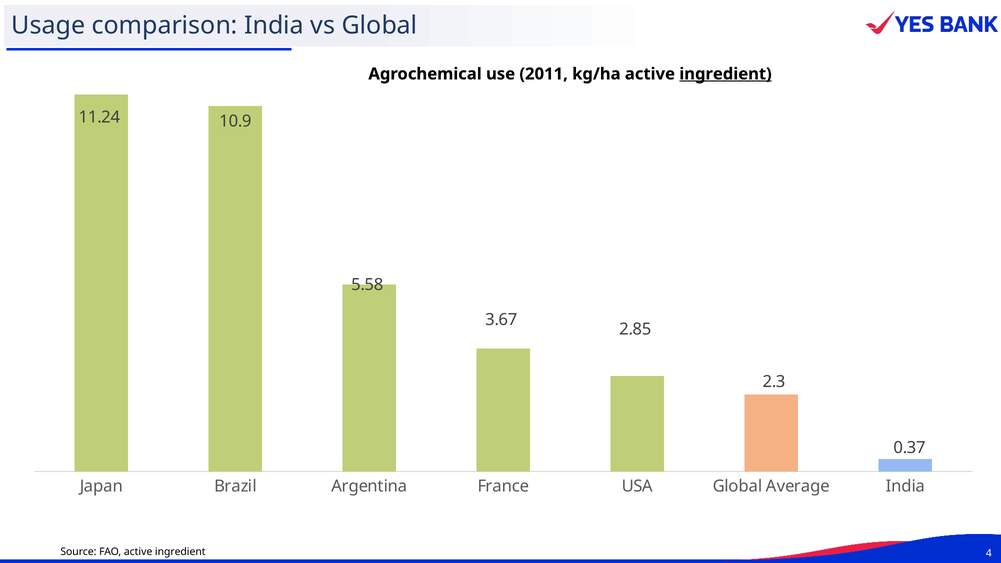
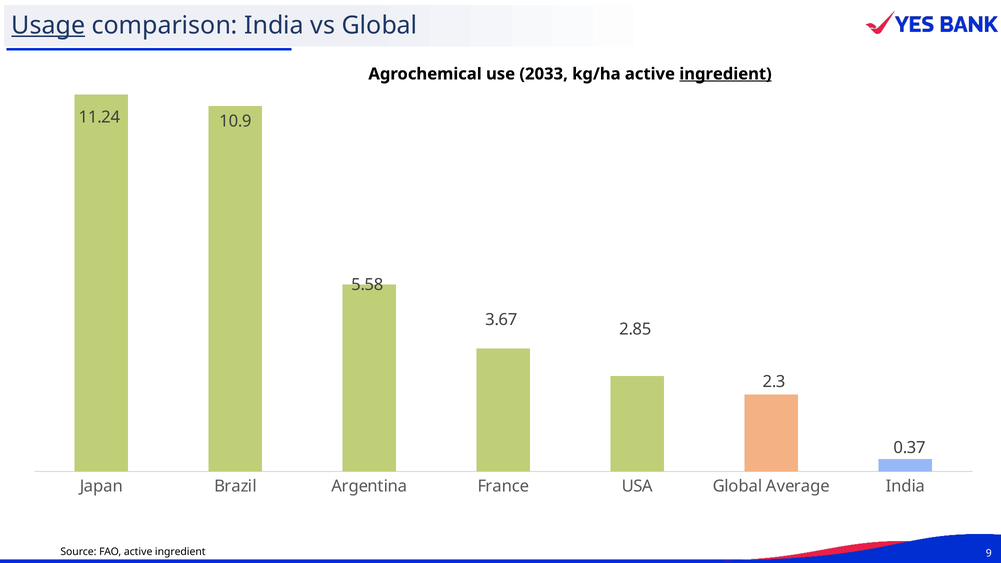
Usage underline: none -> present
2011: 2011 -> 2033
4: 4 -> 9
